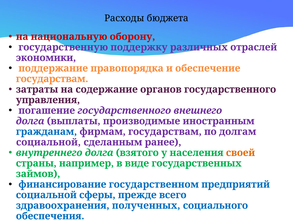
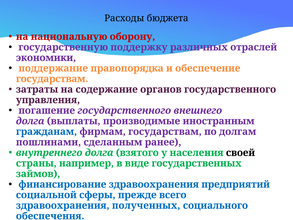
социальной at (48, 142): социальной -> пошлинами
своей colour: orange -> black
финансирование государственном: государственном -> здравоохранения
